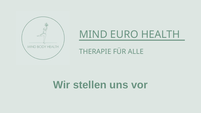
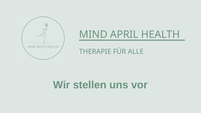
EURO: EURO -> APRIL
